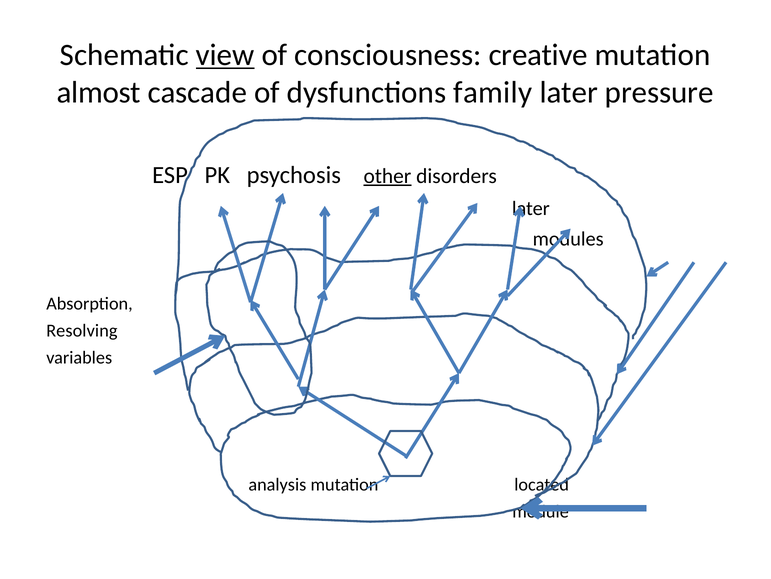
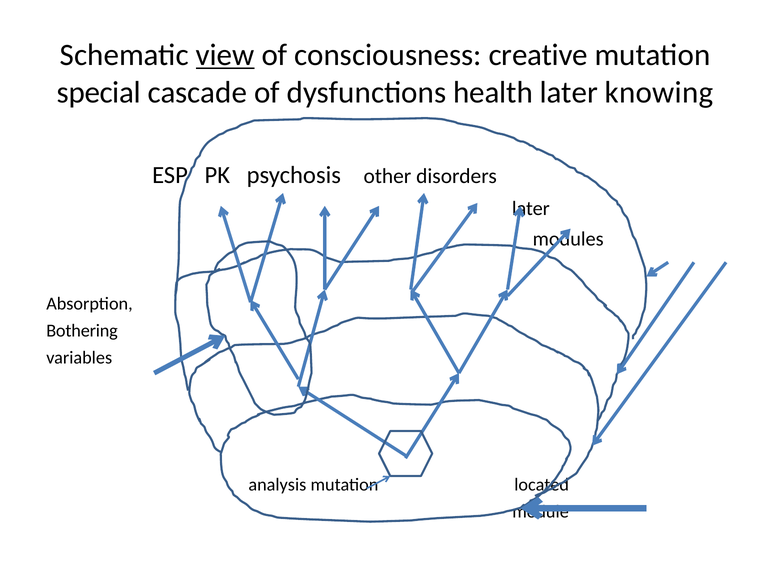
almost: almost -> special
family: family -> health
pressure: pressure -> knowing
other underline: present -> none
Resolving: Resolving -> Bothering
